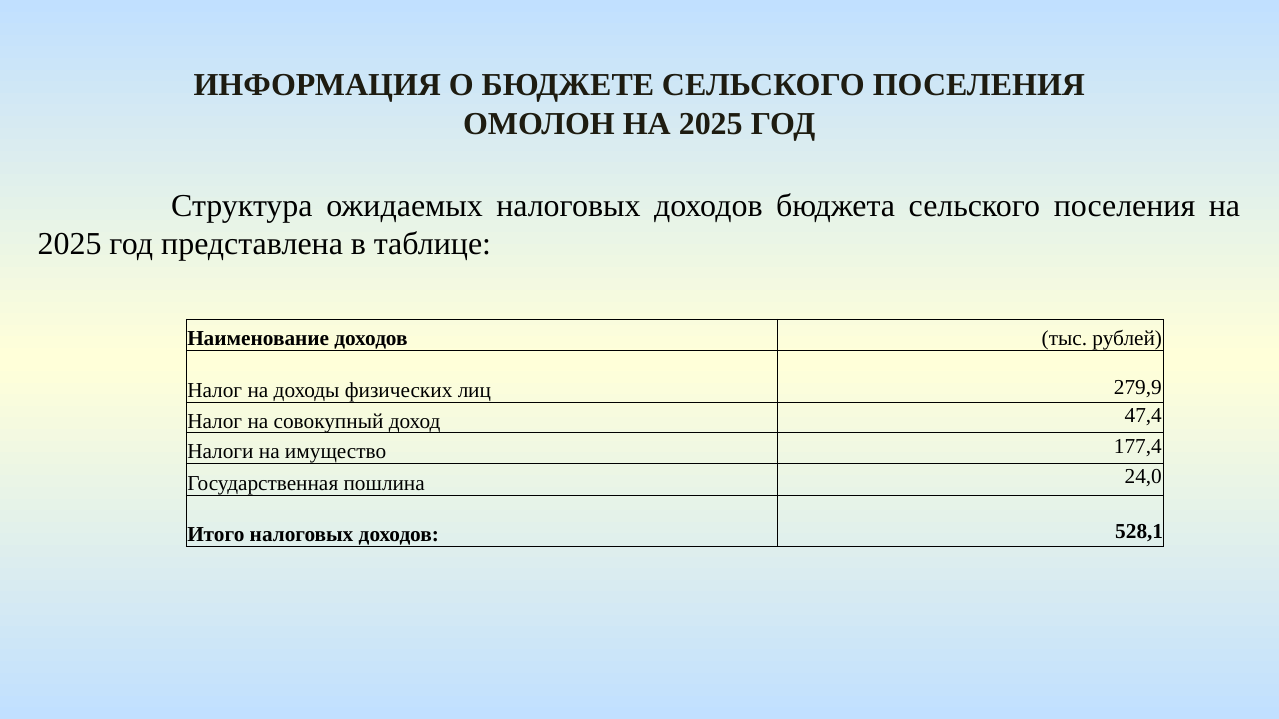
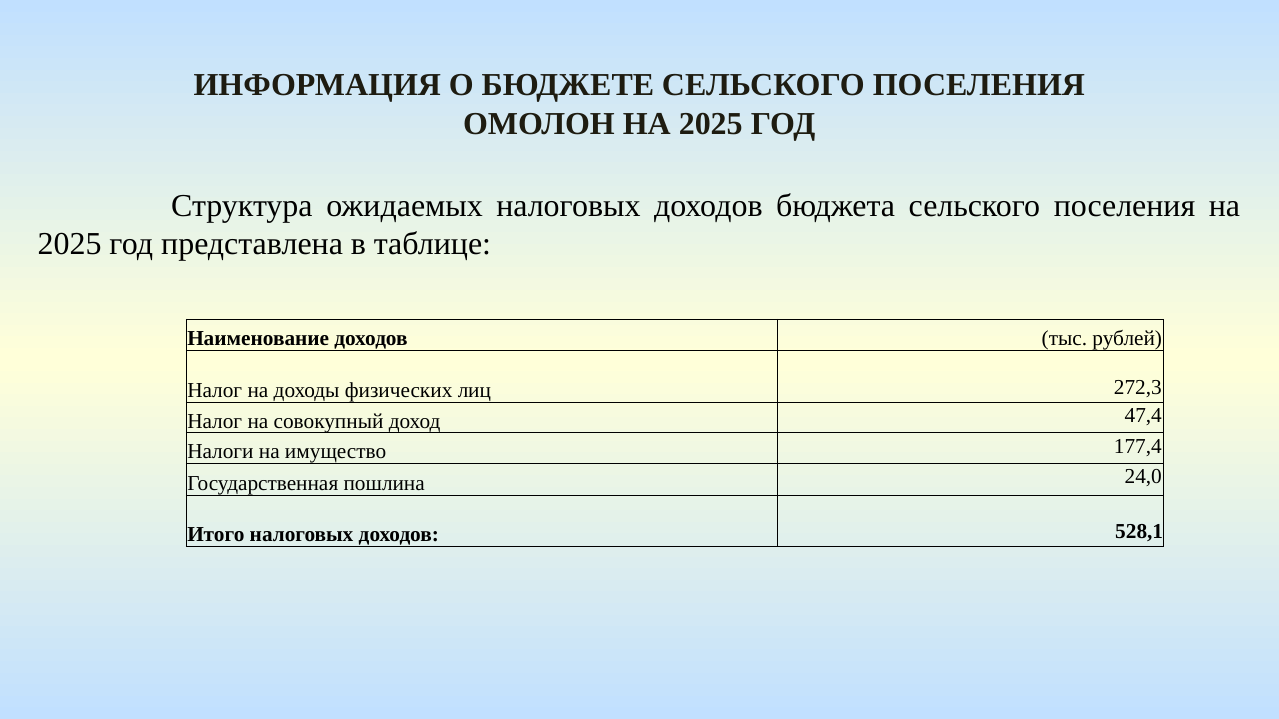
279,9: 279,9 -> 272,3
